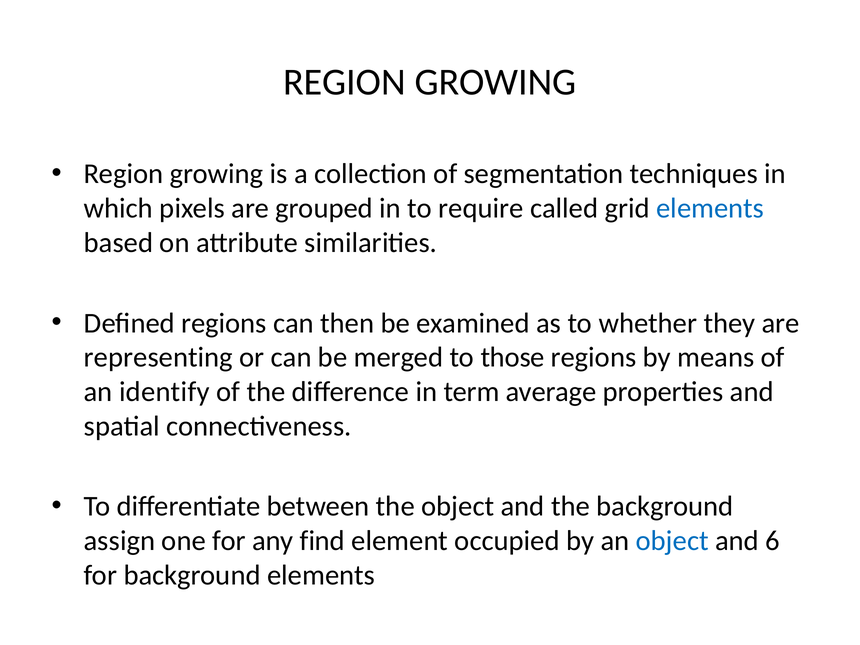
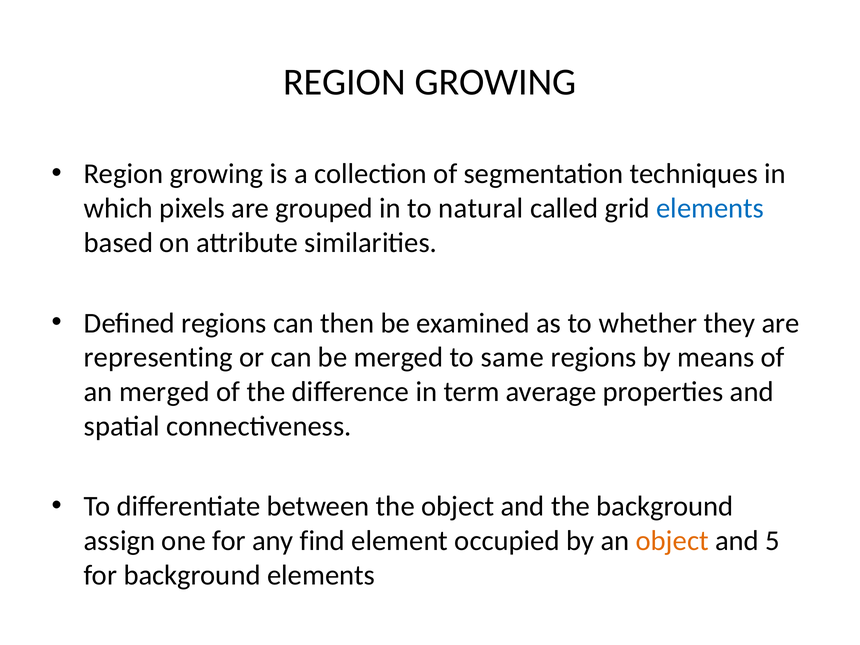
require: require -> natural
those: those -> same
an identify: identify -> merged
object at (672, 541) colour: blue -> orange
6: 6 -> 5
